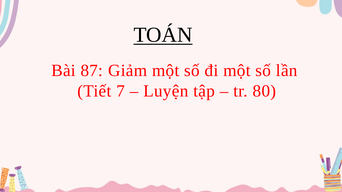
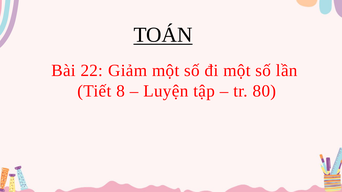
87: 87 -> 22
7: 7 -> 8
